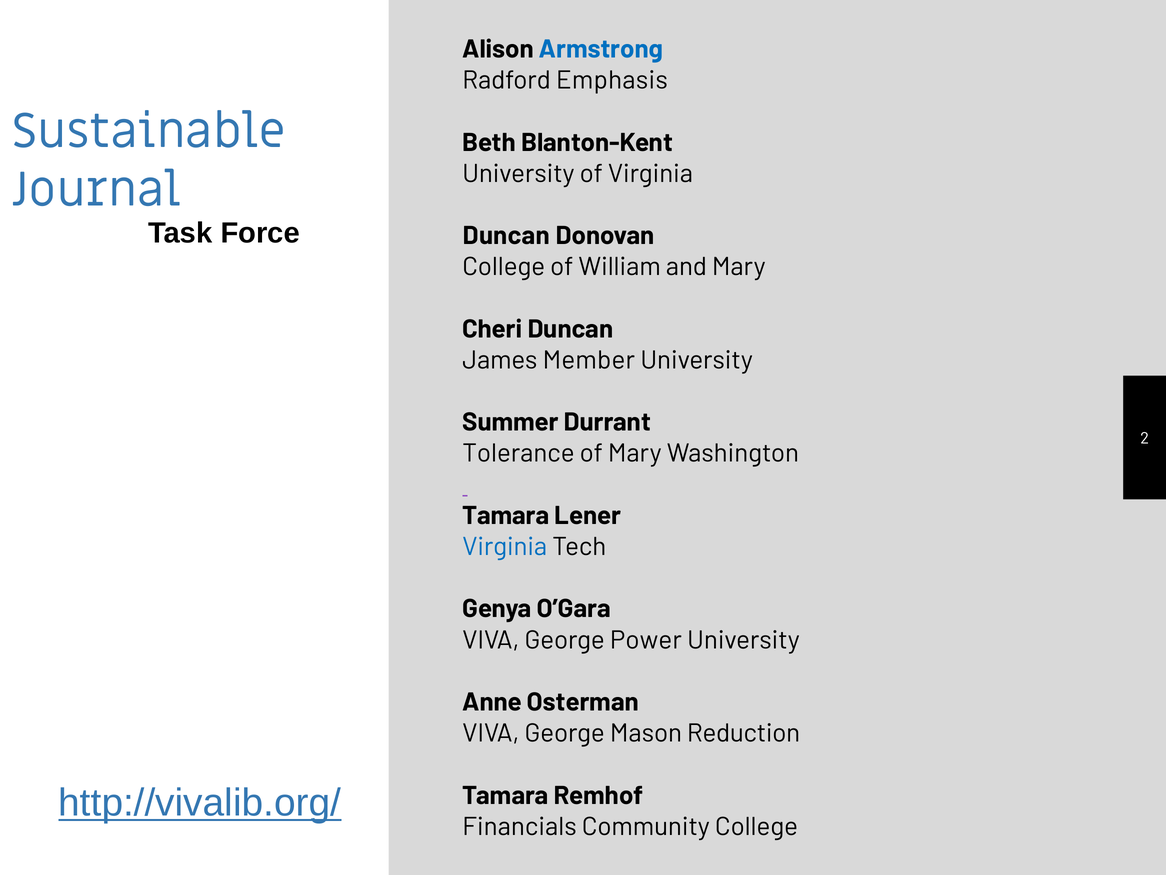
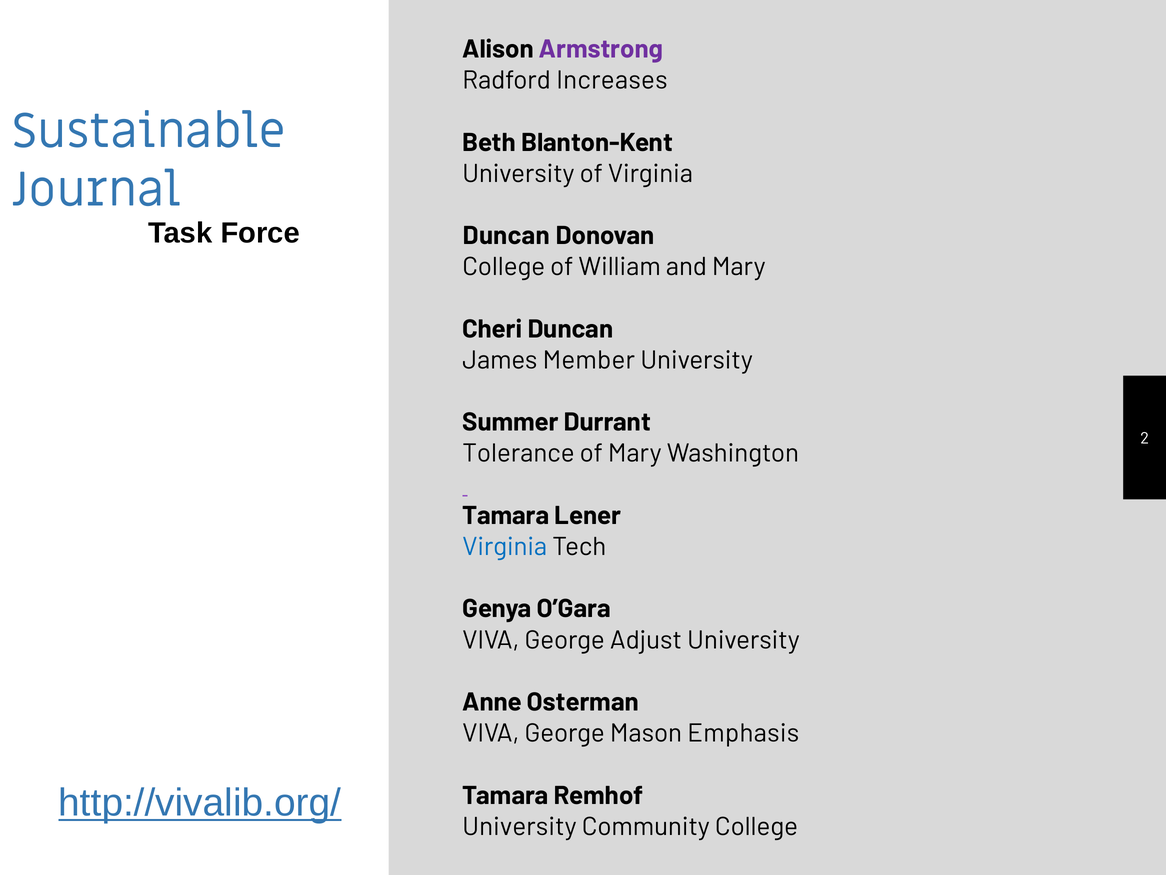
Armstrong colour: blue -> purple
Emphasis: Emphasis -> Increases
Power: Power -> Adjust
Reduction: Reduction -> Emphasis
Financials at (520, 826): Financials -> University
